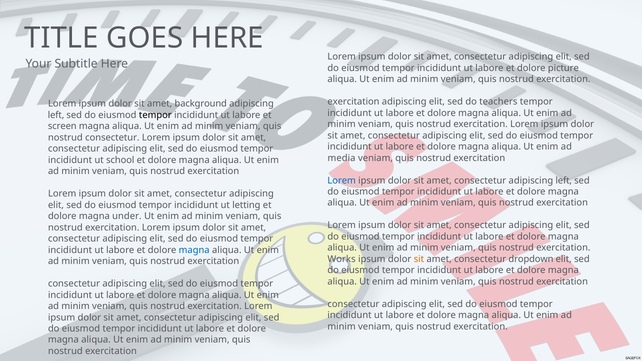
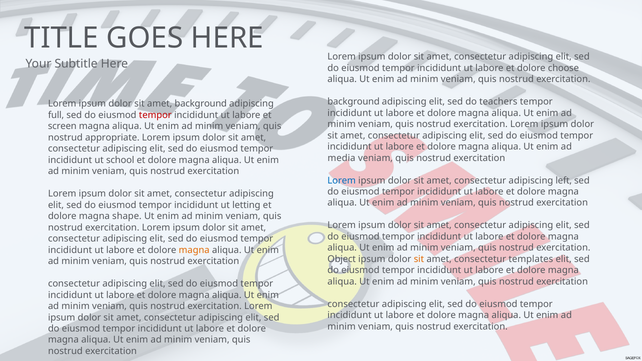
picture: picture -> choose
exercitation at (353, 102): exercitation -> background
left at (56, 115): left -> full
tempor at (155, 115) colour: black -> red
nostrud consectetur: consectetur -> appropriate
under: under -> shape
magna at (194, 250) colour: blue -> orange
Works: Works -> Object
dropdown: dropdown -> templates
